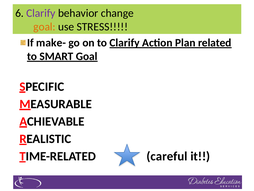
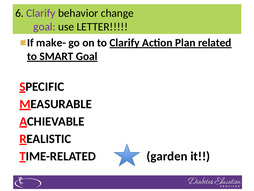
goal at (44, 27) colour: orange -> purple
STRESS: STRESS -> LETTER
careful: careful -> garden
